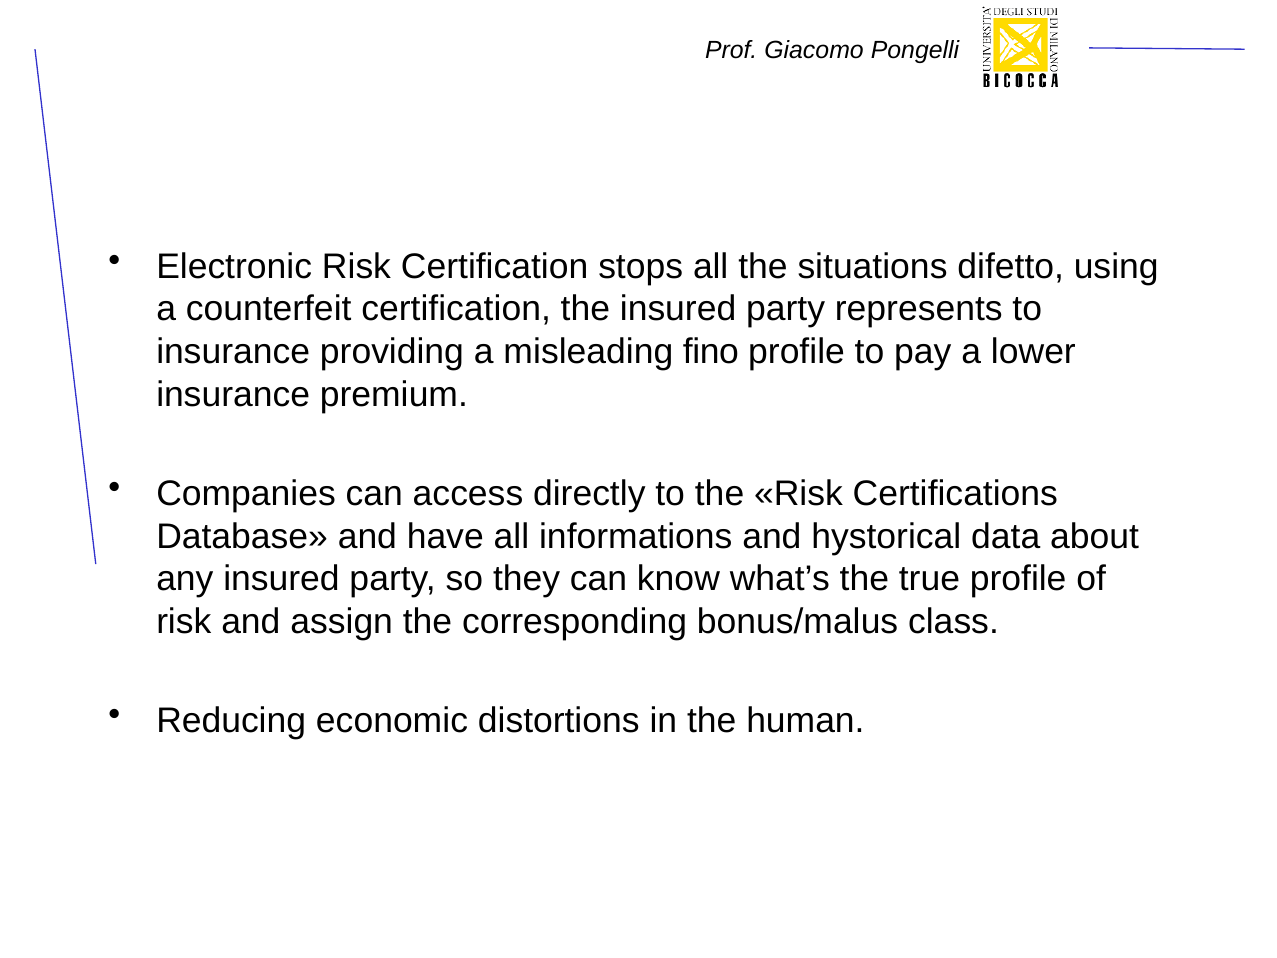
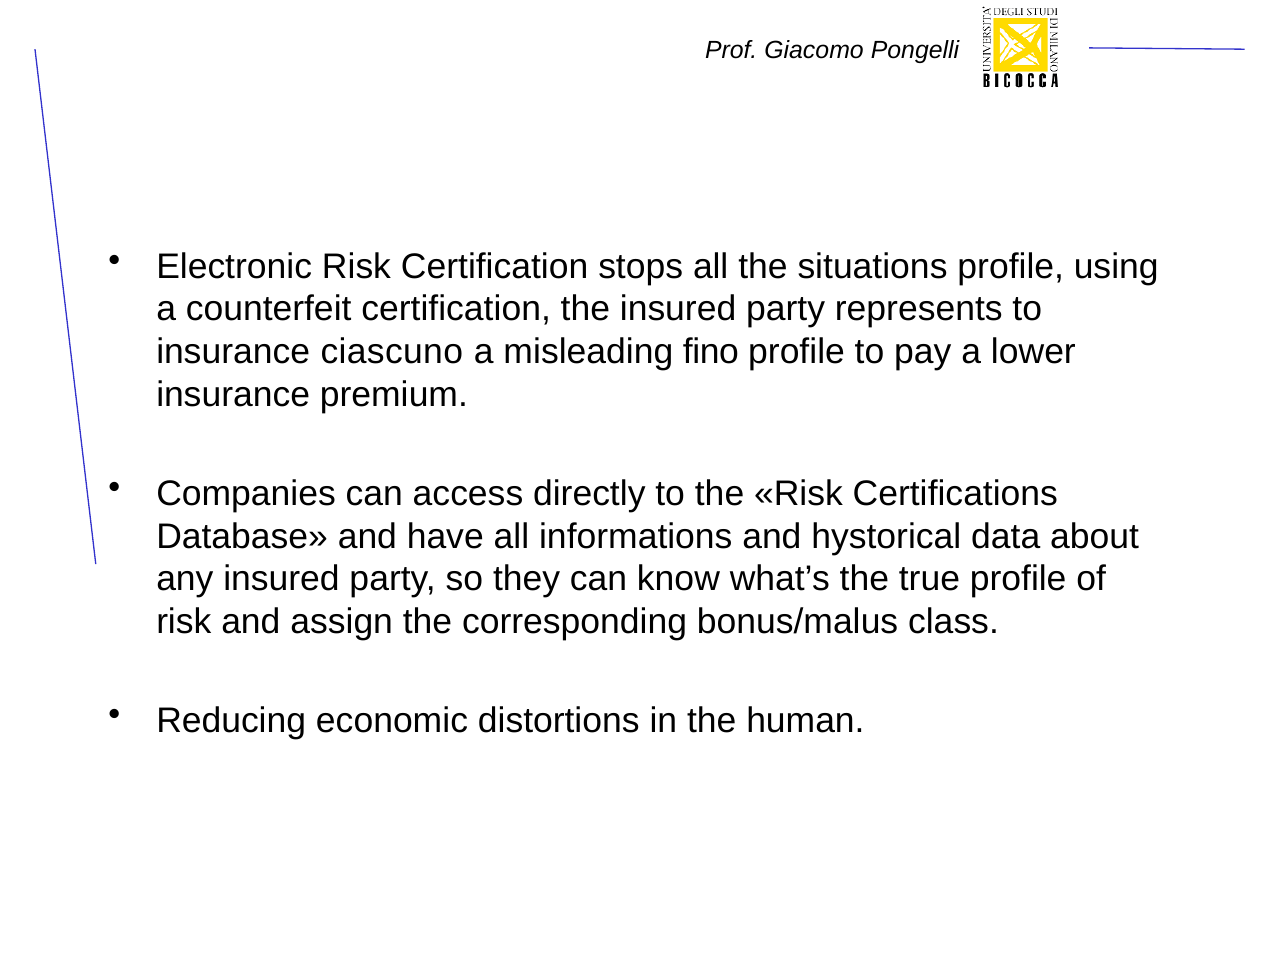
situations difetto: difetto -> profile
providing: providing -> ciascuno
